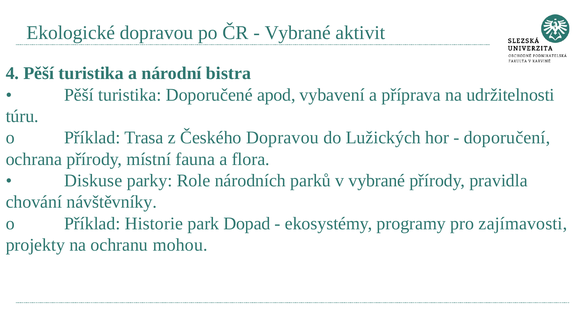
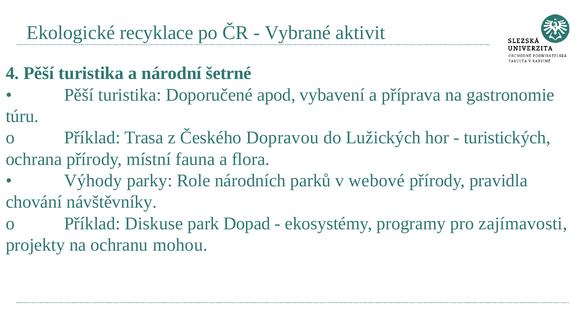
Ekologické dopravou: dopravou -> recyklace
bistra: bistra -> šetrné
udržitelnosti: udržitelnosti -> gastronomie
doporučení: doporučení -> turistických
Diskuse: Diskuse -> Výhody
v vybrané: vybrané -> webové
Historie: Historie -> Diskuse
